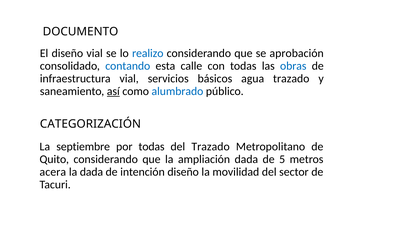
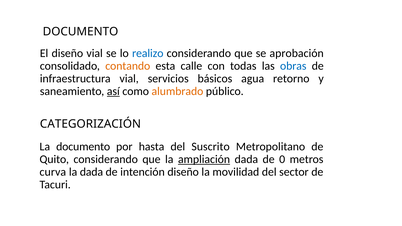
contando colour: blue -> orange
agua trazado: trazado -> retorno
alumbrado colour: blue -> orange
La septiembre: septiembre -> documento
por todas: todas -> hasta
del Trazado: Trazado -> Suscrito
ampliación underline: none -> present
5: 5 -> 0
acera: acera -> curva
